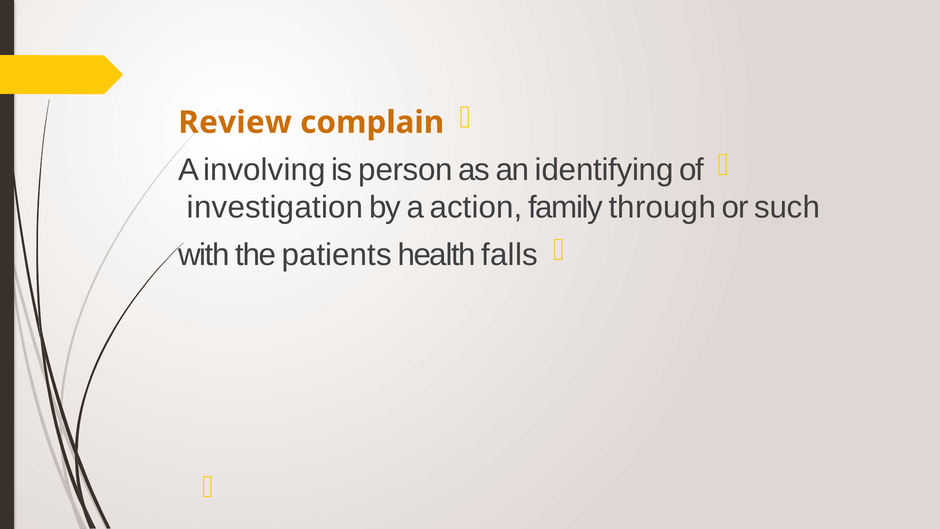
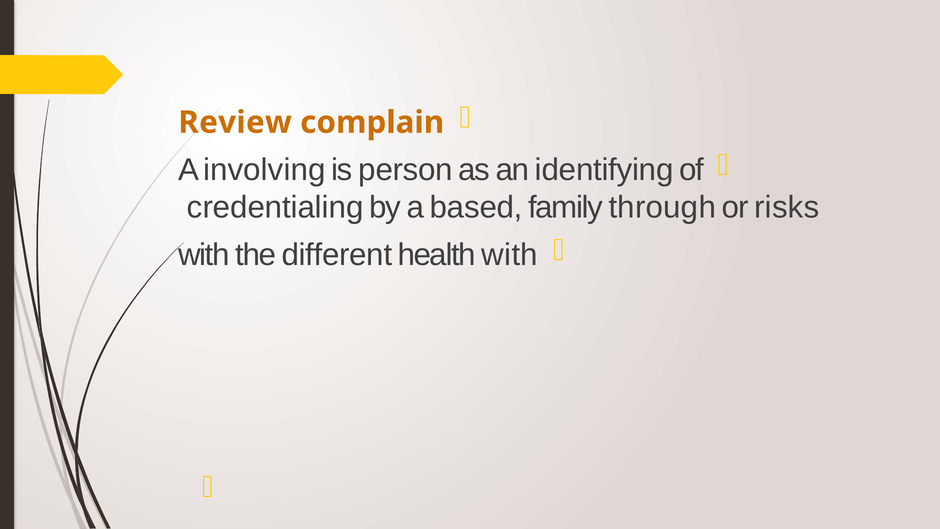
investigation: investigation -> credentialing
action: action -> based
such: such -> risks
patients: patients -> different
health falls: falls -> with
